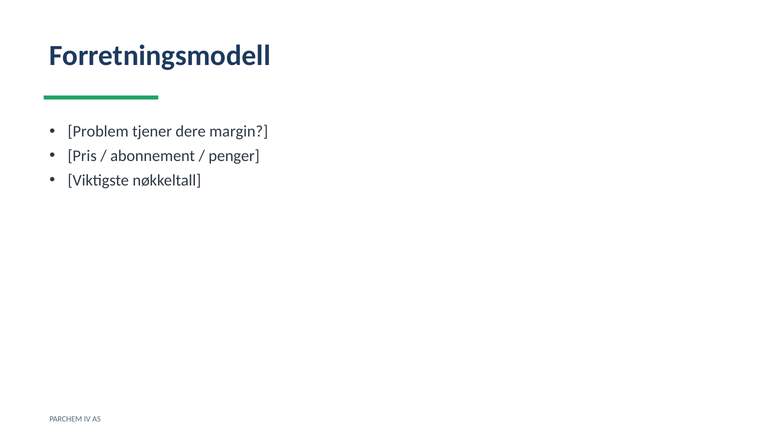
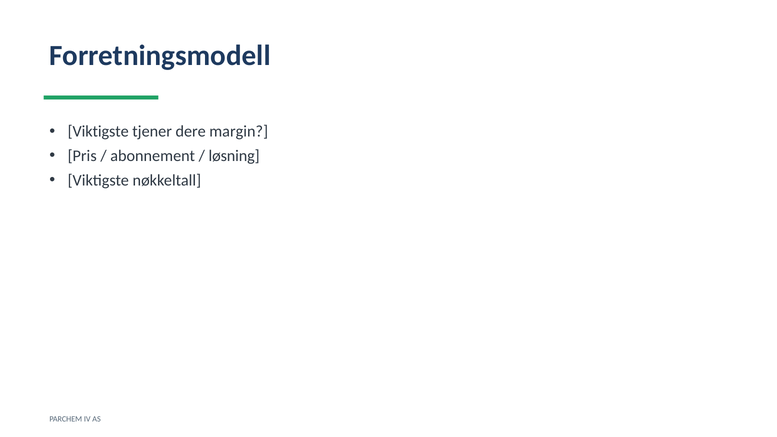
Problem at (98, 132): Problem -> Viktigste
penger: penger -> løsning
